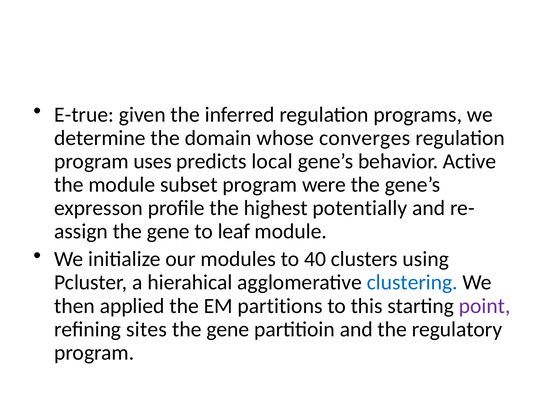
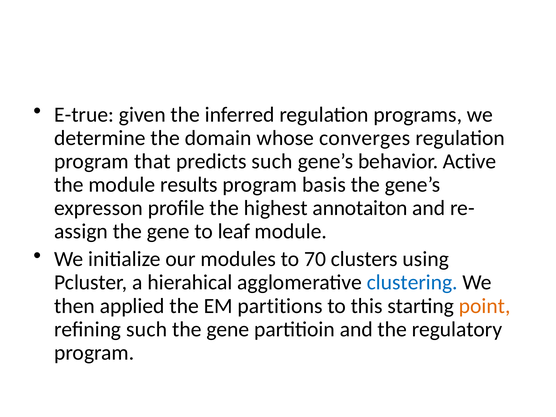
uses: uses -> that
predicts local: local -> such
subset: subset -> results
were: were -> basis
potentially: potentially -> annotaiton
40: 40 -> 70
point colour: purple -> orange
refining sites: sites -> such
